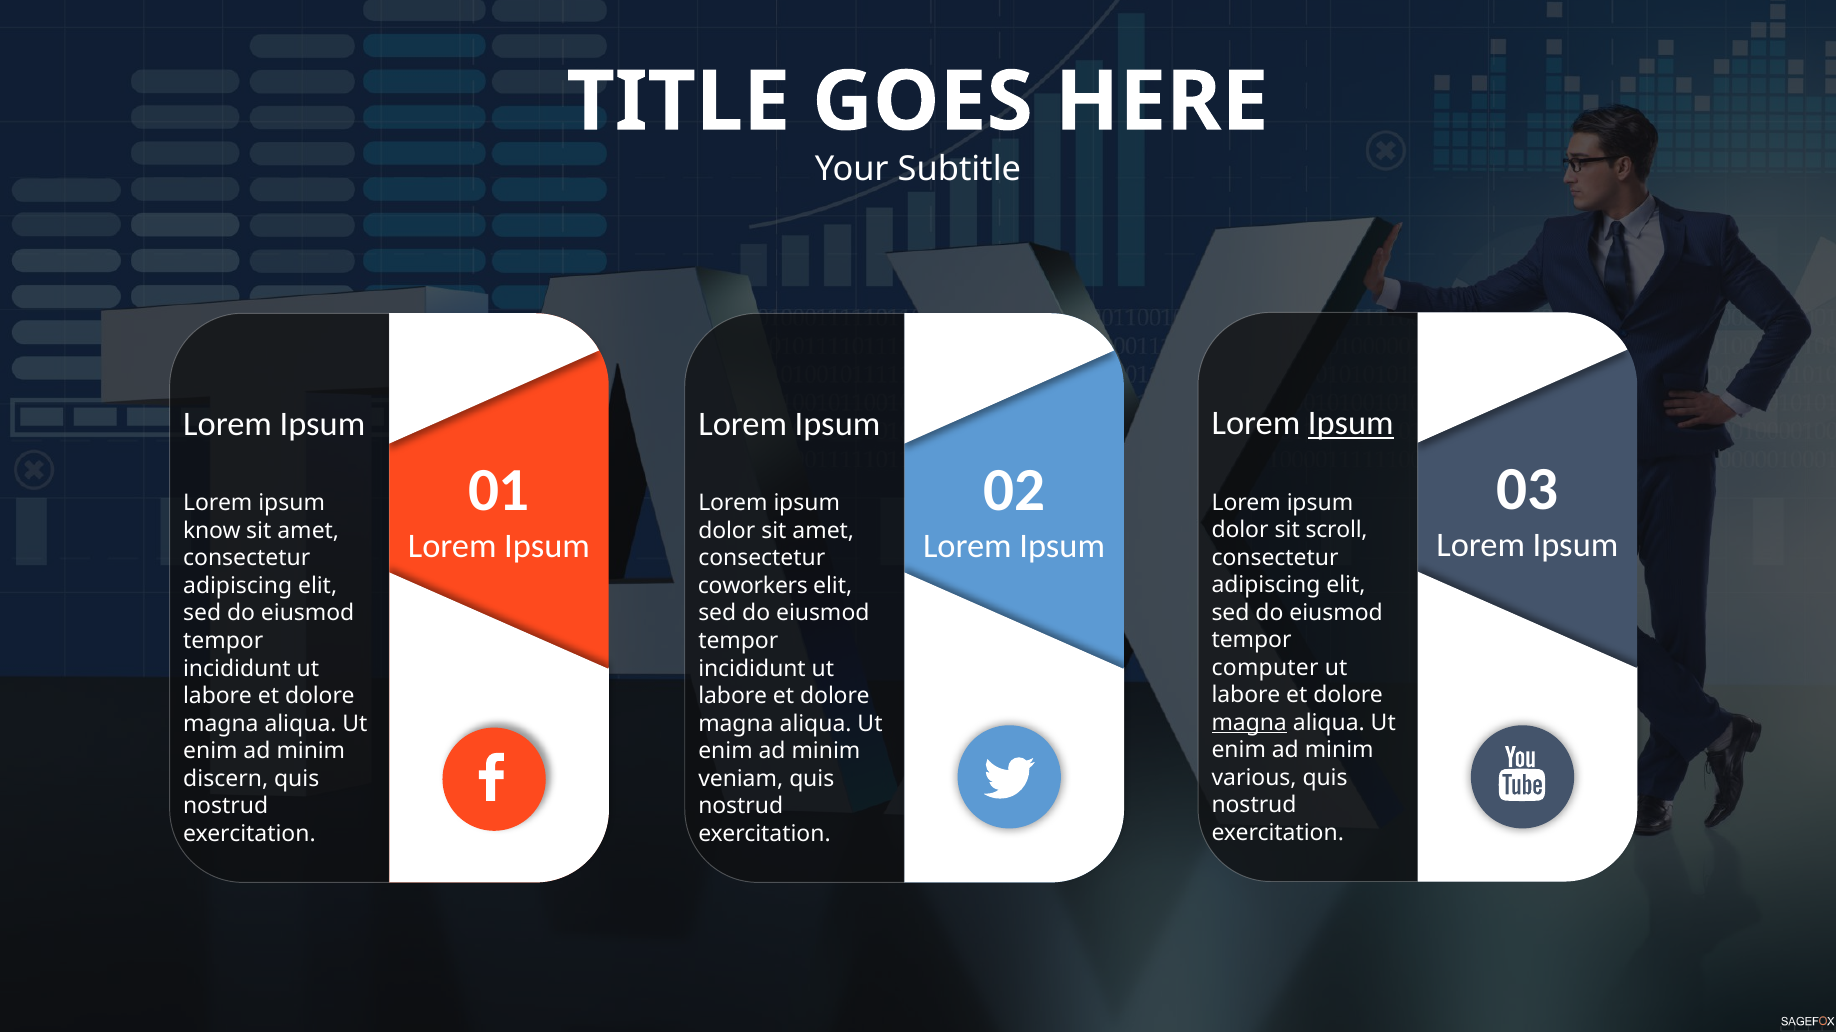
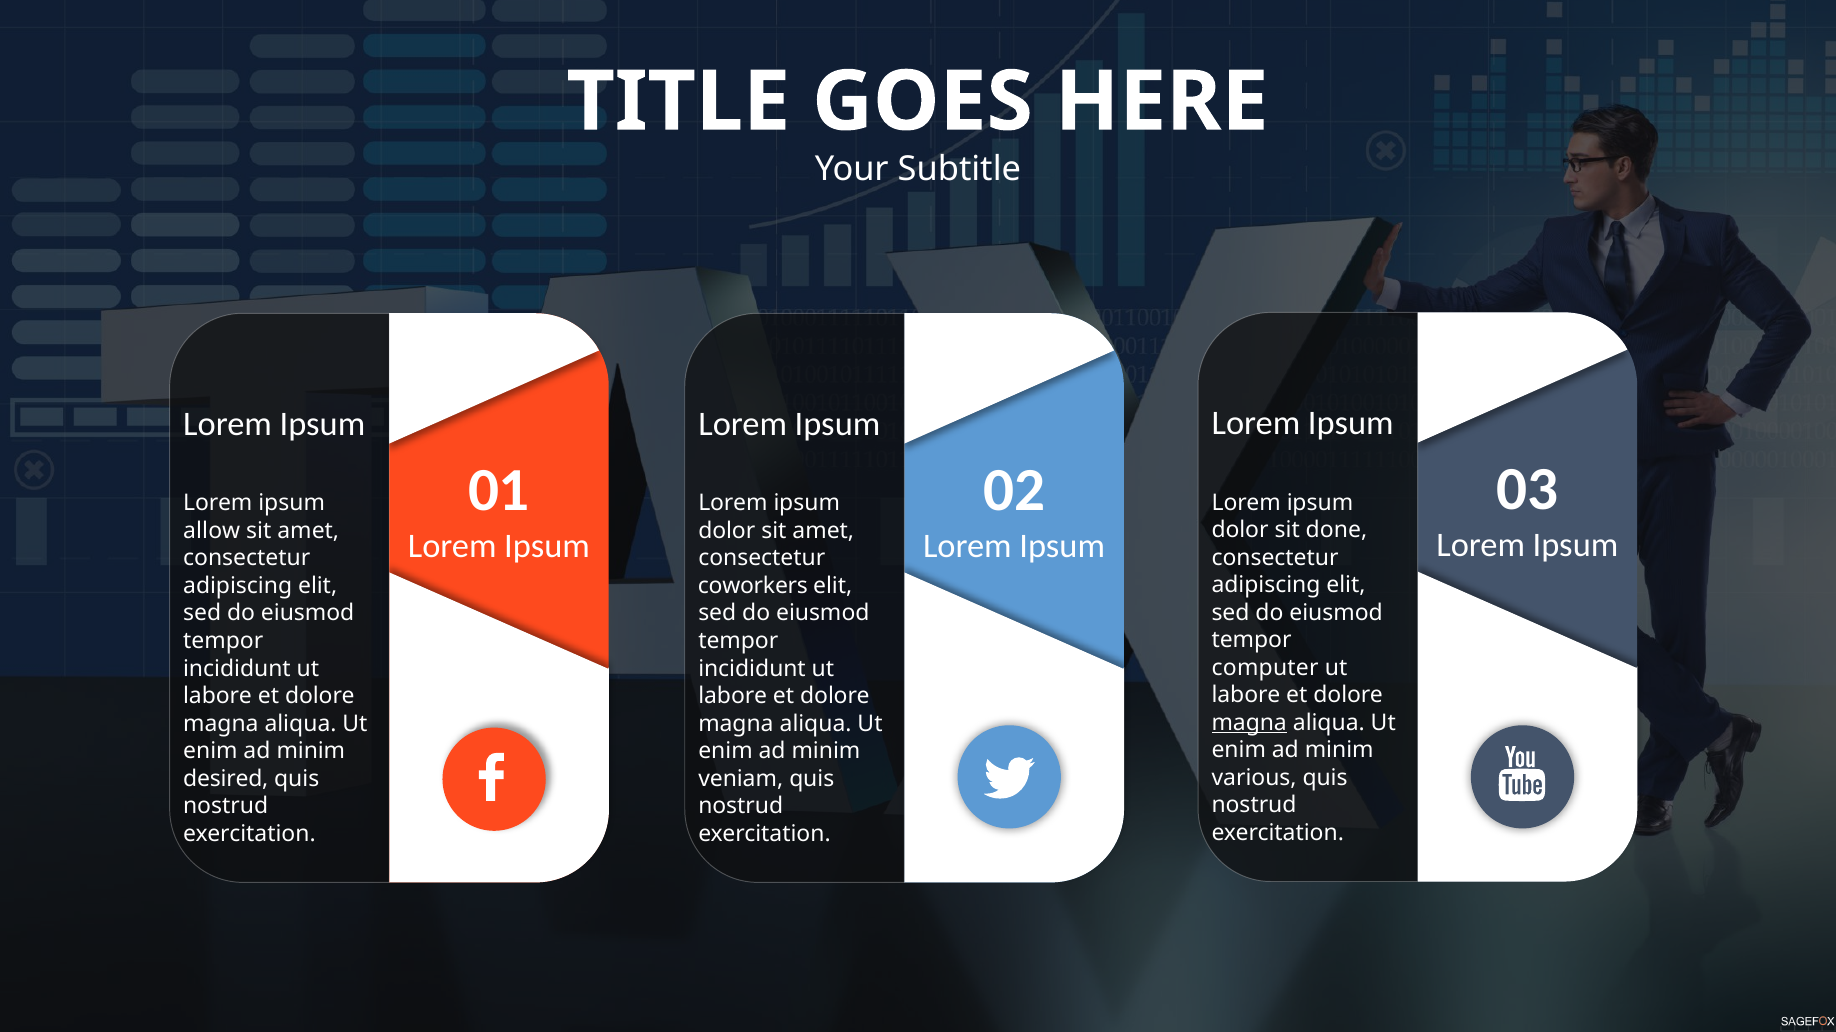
Ipsum at (1351, 423) underline: present -> none
scroll: scroll -> done
know: know -> allow
discern: discern -> desired
